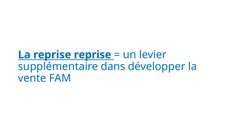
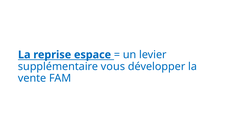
reprise reprise: reprise -> espace
dans: dans -> vous
